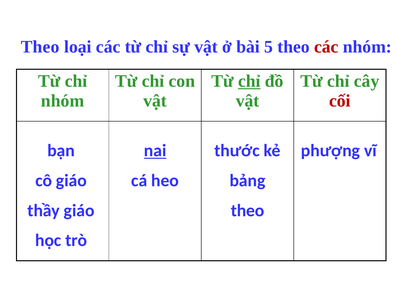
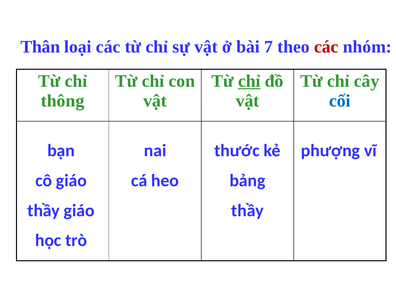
Theo at (40, 47): Theo -> Thân
5: 5 -> 7
nhóm at (63, 101): nhóm -> thông
cối colour: red -> blue
nai underline: present -> none
theo at (248, 211): theo -> thầy
